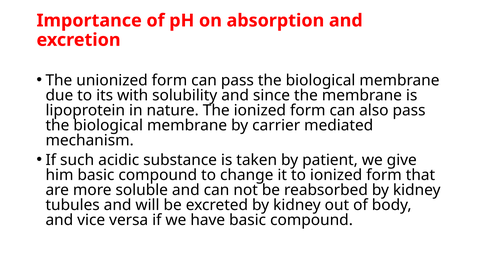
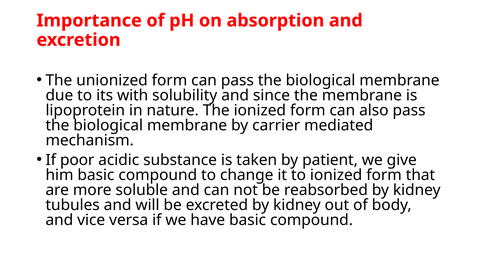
such: such -> poor
